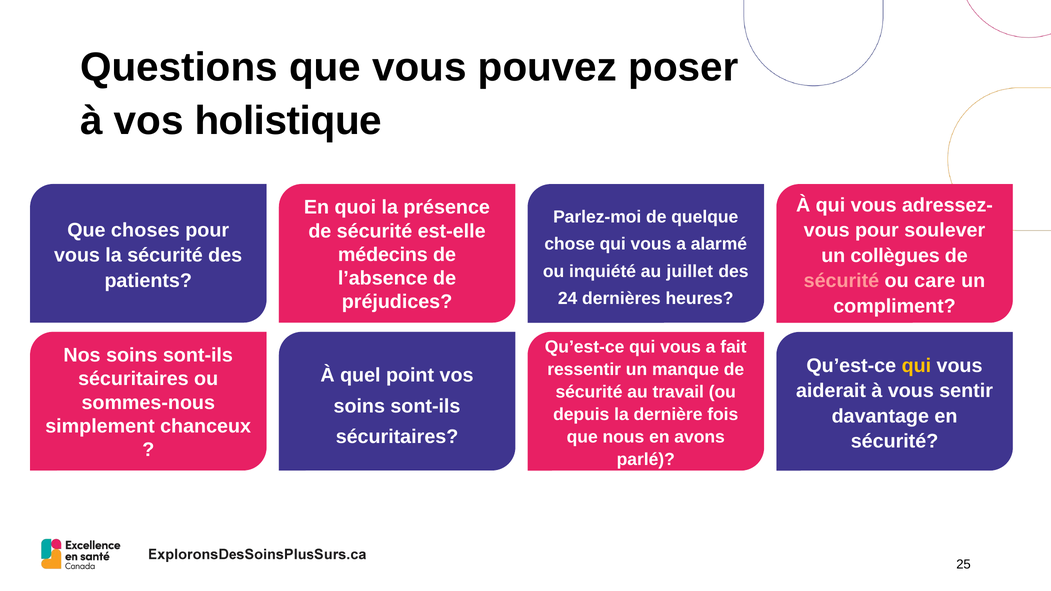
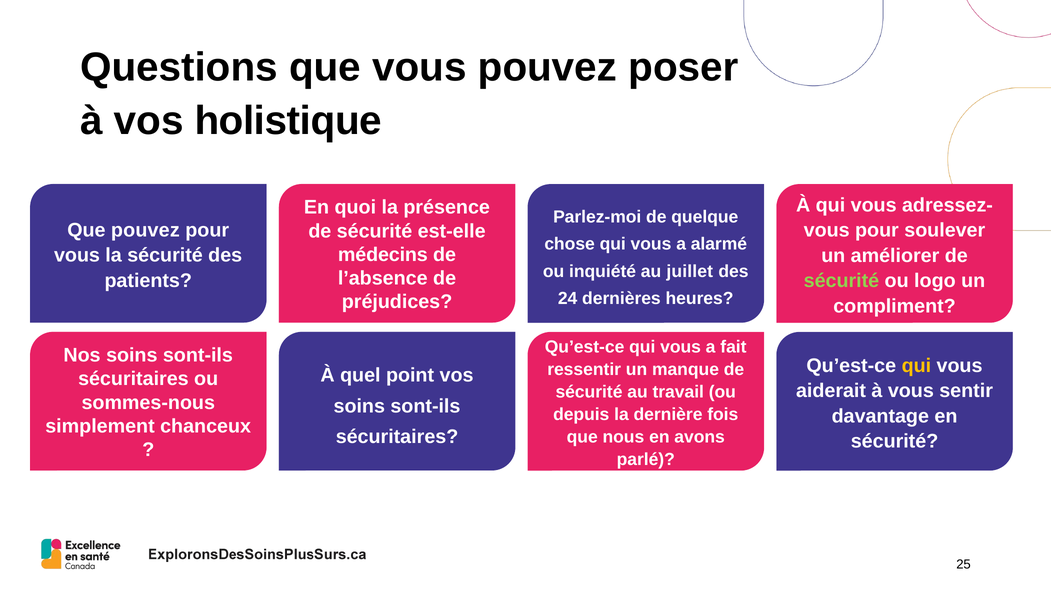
Que choses: choses -> pouvez
collègues: collègues -> améliorer
sécurité at (841, 281) colour: pink -> light green
care: care -> logo
